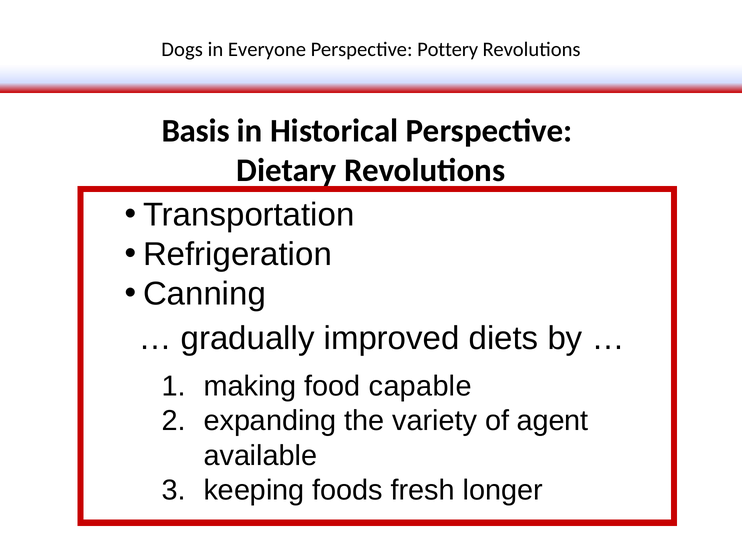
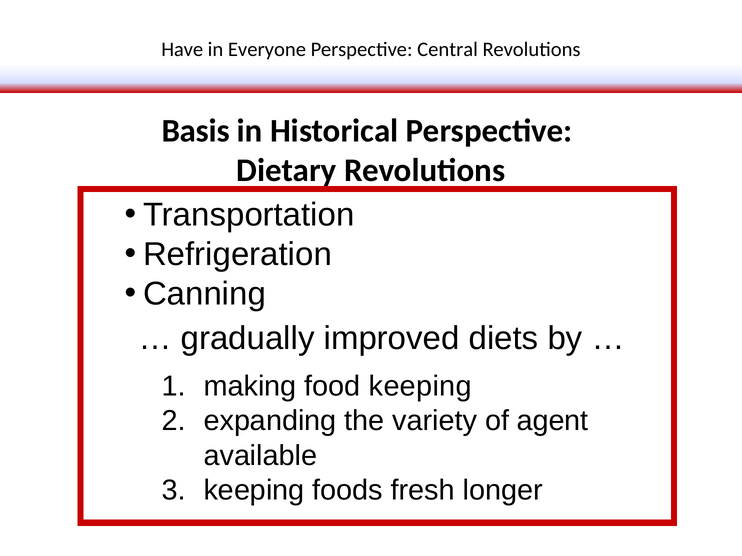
Dogs: Dogs -> Have
Pottery: Pottery -> Central
capable at (420, 387): capable -> keeping
